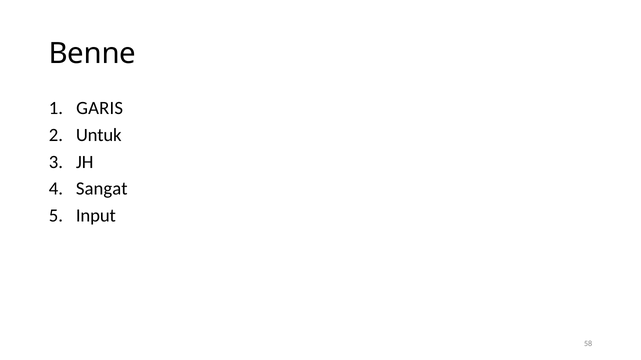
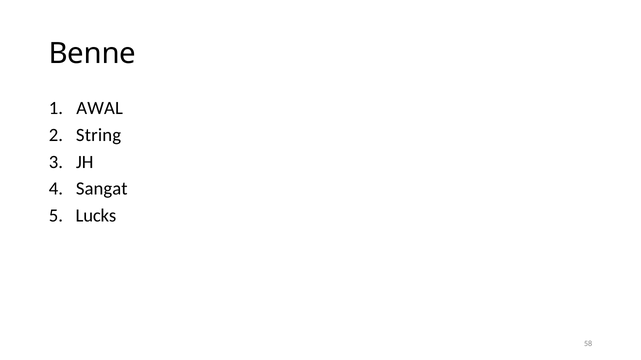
GARIS: GARIS -> AWAL
Untuk: Untuk -> String
Input: Input -> Lucks
